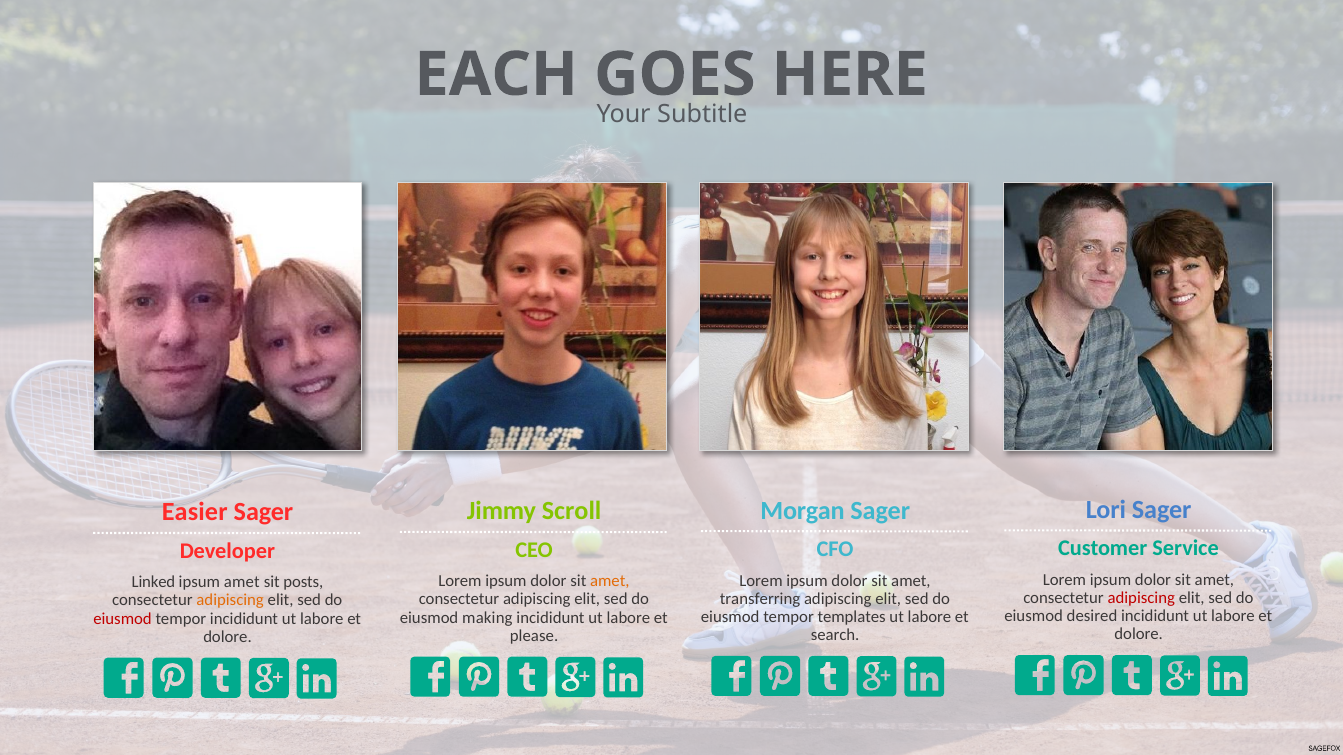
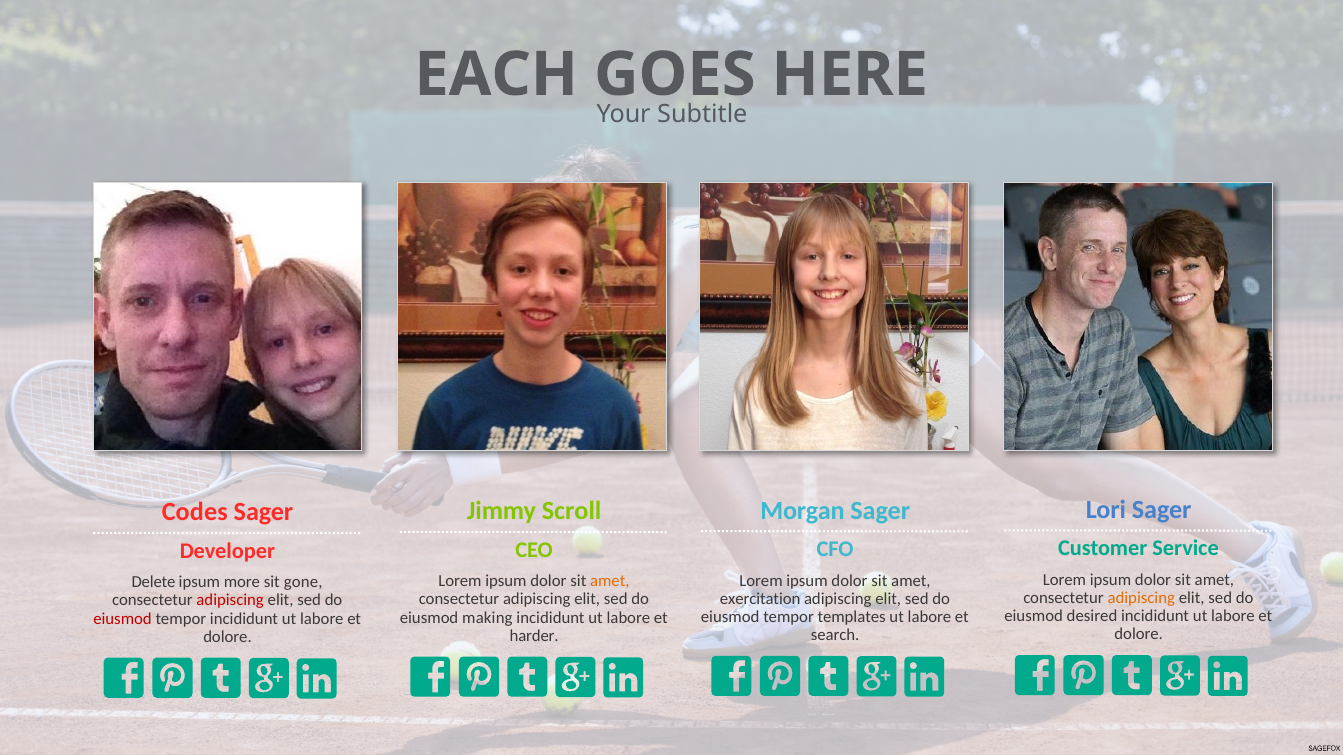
Easier: Easier -> Codes
Linked: Linked -> Delete
ipsum amet: amet -> more
posts: posts -> gone
adipiscing at (1141, 598) colour: red -> orange
transferring: transferring -> exercitation
adipiscing at (230, 601) colour: orange -> red
please: please -> harder
